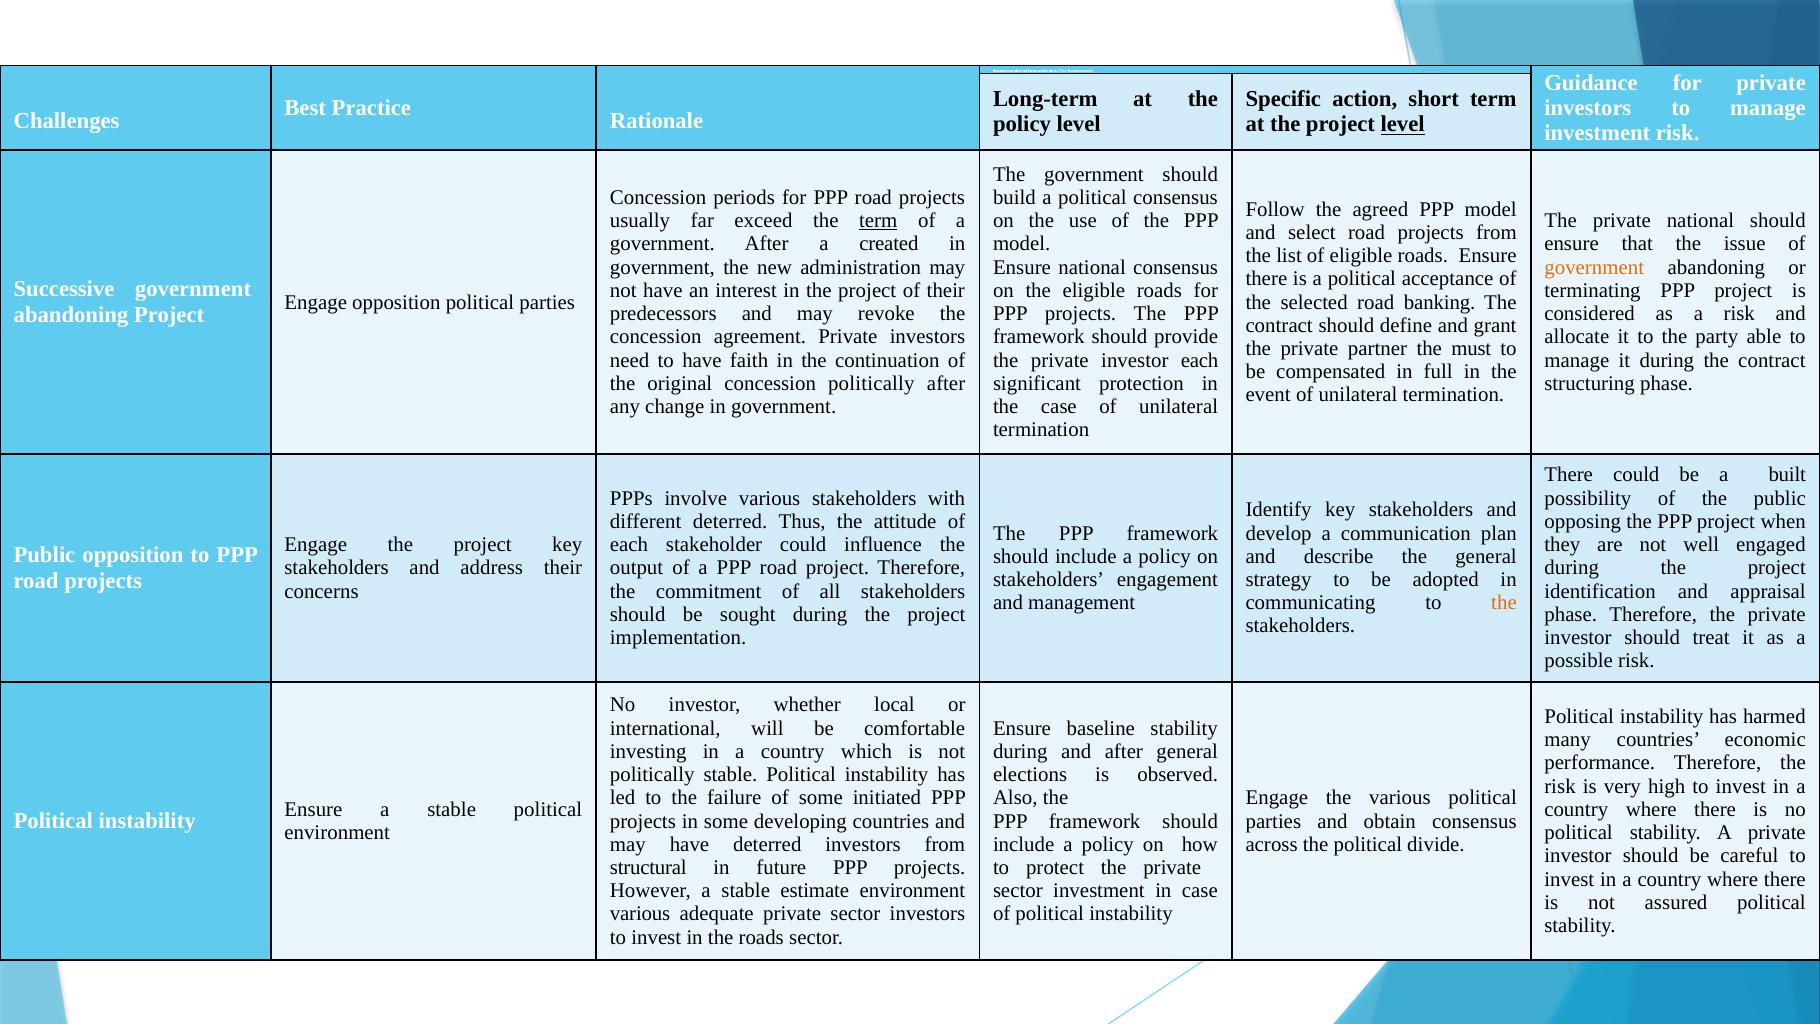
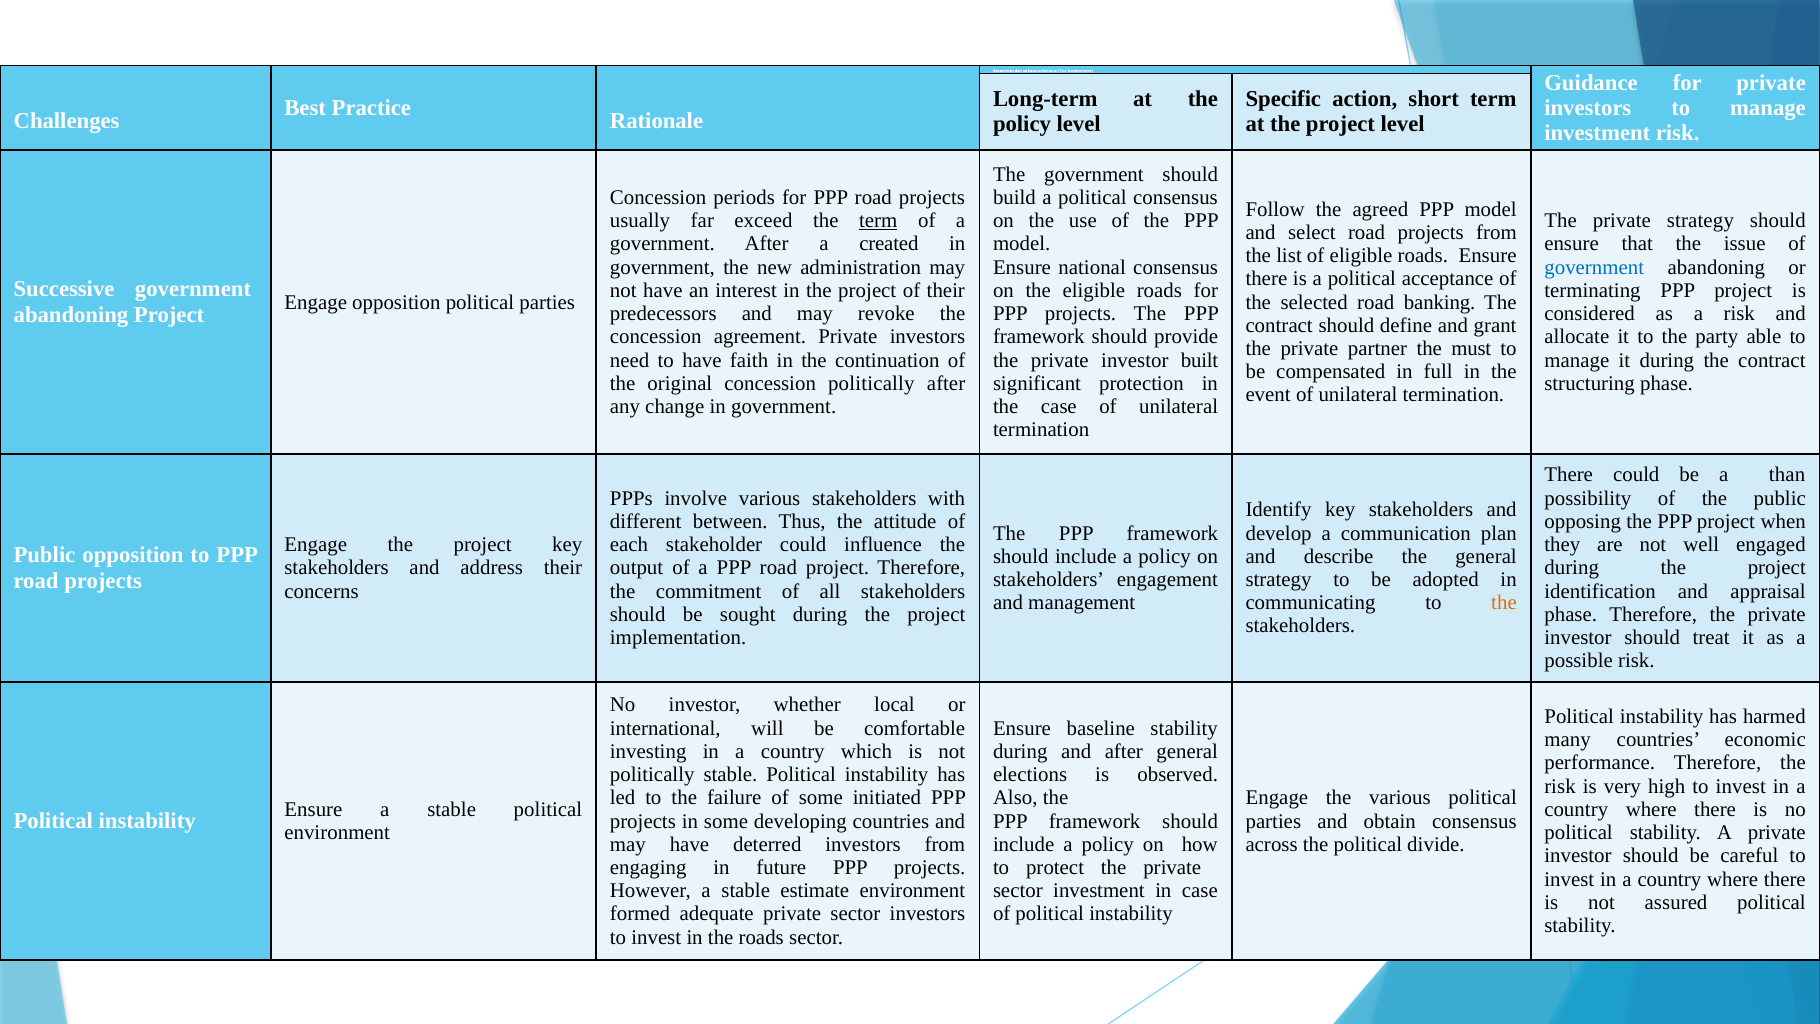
level at (1403, 124) underline: present -> none
private national: national -> strategy
government at (1594, 267) colour: orange -> blue
investor each: each -> built
built: built -> than
different deterred: deterred -> between
structural: structural -> engaging
various at (640, 914): various -> formed
